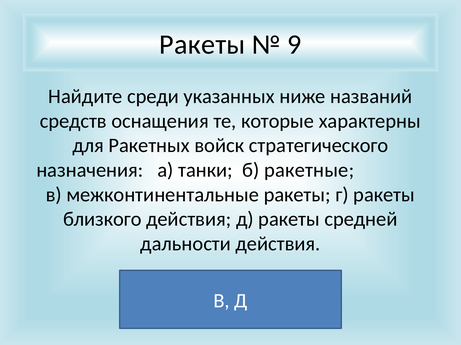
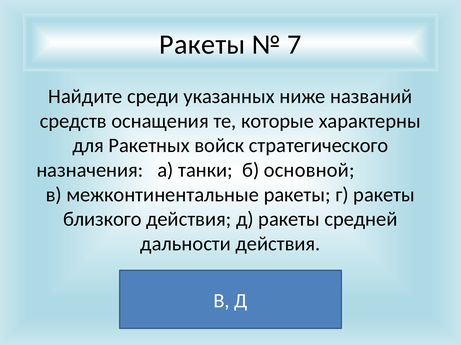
9: 9 -> 7
ракетные: ракетные -> основной
